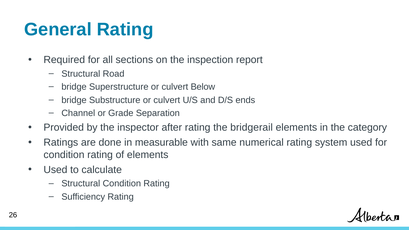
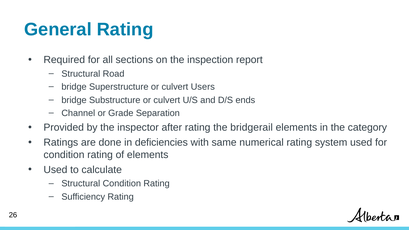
Below: Below -> Users
measurable: measurable -> deficiencies
